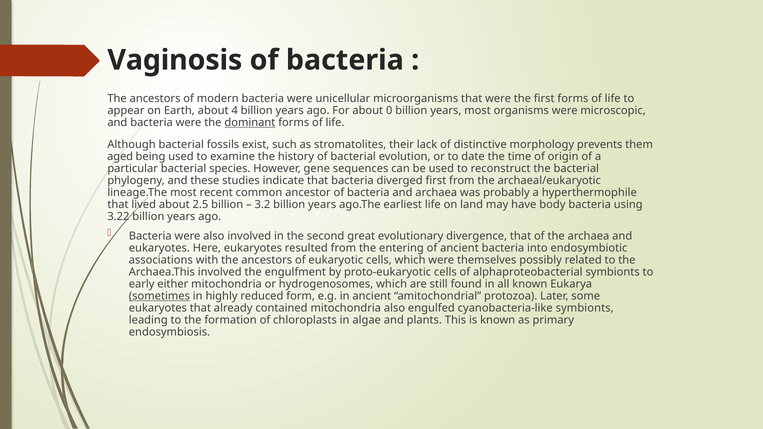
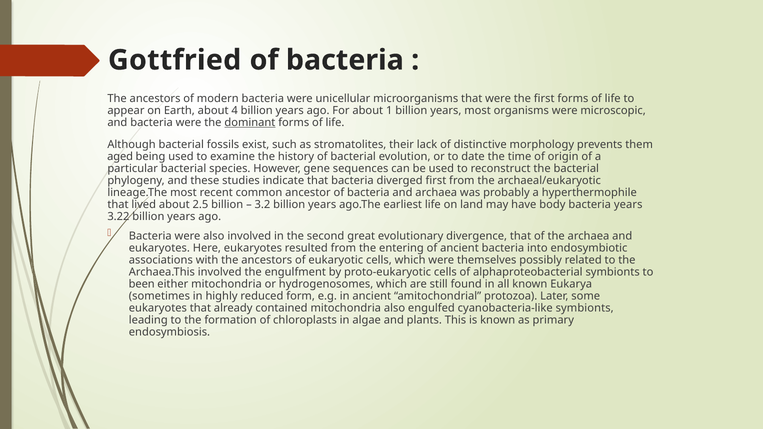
Vaginosis: Vaginosis -> Gottfried
0: 0 -> 1
bacteria using: using -> years
early: early -> been
sometimes underline: present -> none
